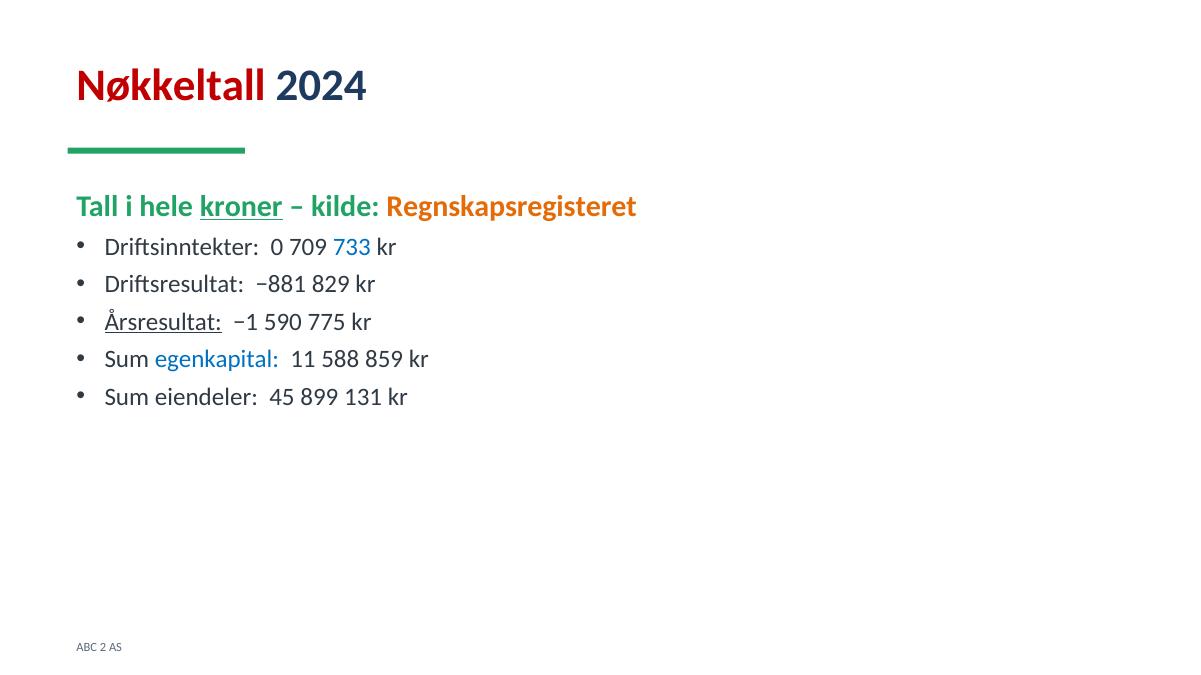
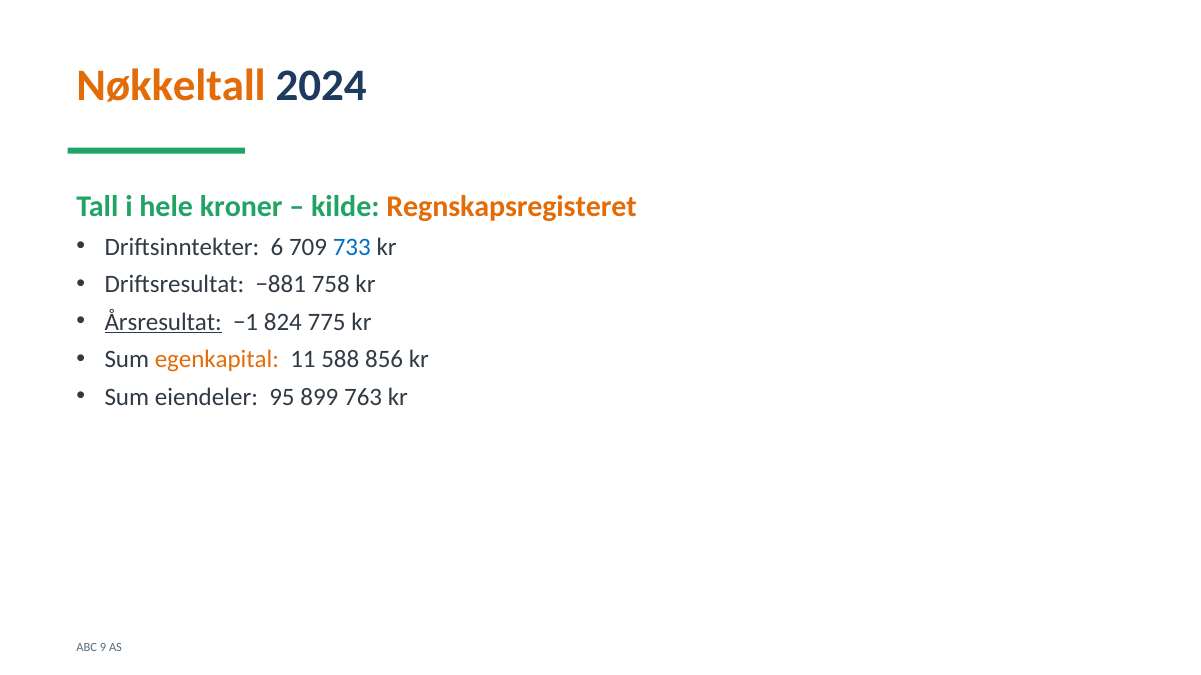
Nøkkeltall colour: red -> orange
kroner underline: present -> none
0: 0 -> 6
829: 829 -> 758
590: 590 -> 824
egenkapital colour: blue -> orange
859: 859 -> 856
45: 45 -> 95
131: 131 -> 763
2: 2 -> 9
